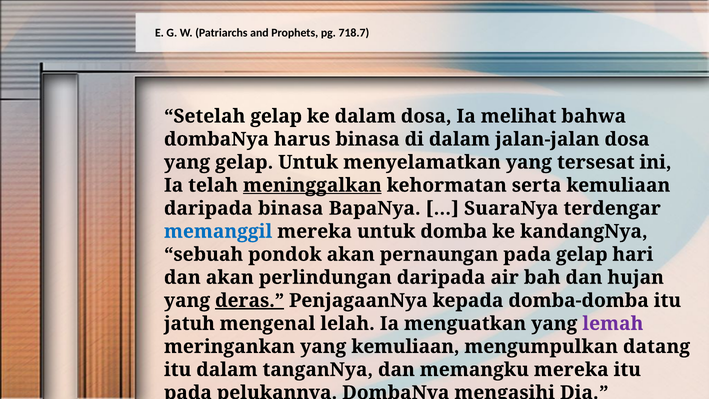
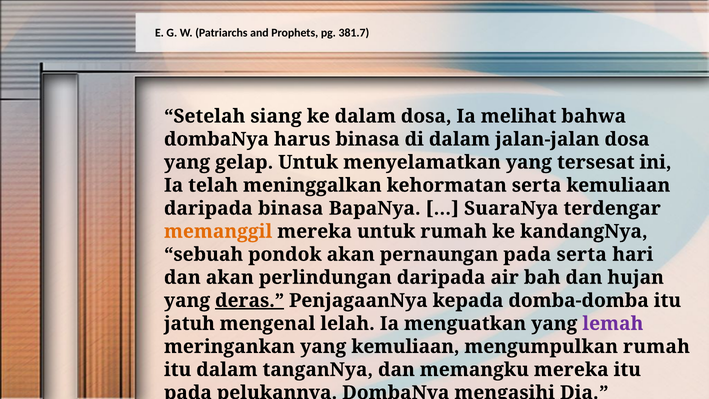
718.7: 718.7 -> 381.7
Setelah gelap: gelap -> siang
meninggalkan underline: present -> none
memanggil colour: blue -> orange
untuk domba: domba -> rumah
pada gelap: gelap -> serta
mengumpulkan datang: datang -> rumah
